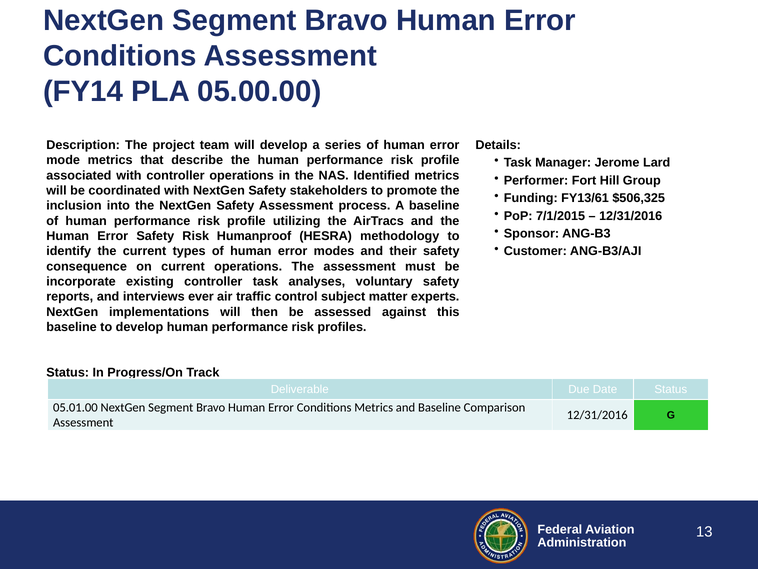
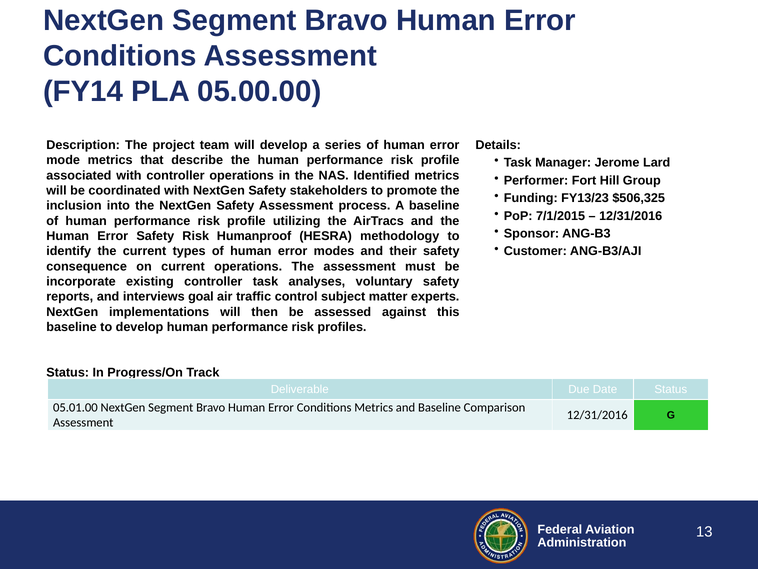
FY13/61: FY13/61 -> FY13/23
ever: ever -> goal
